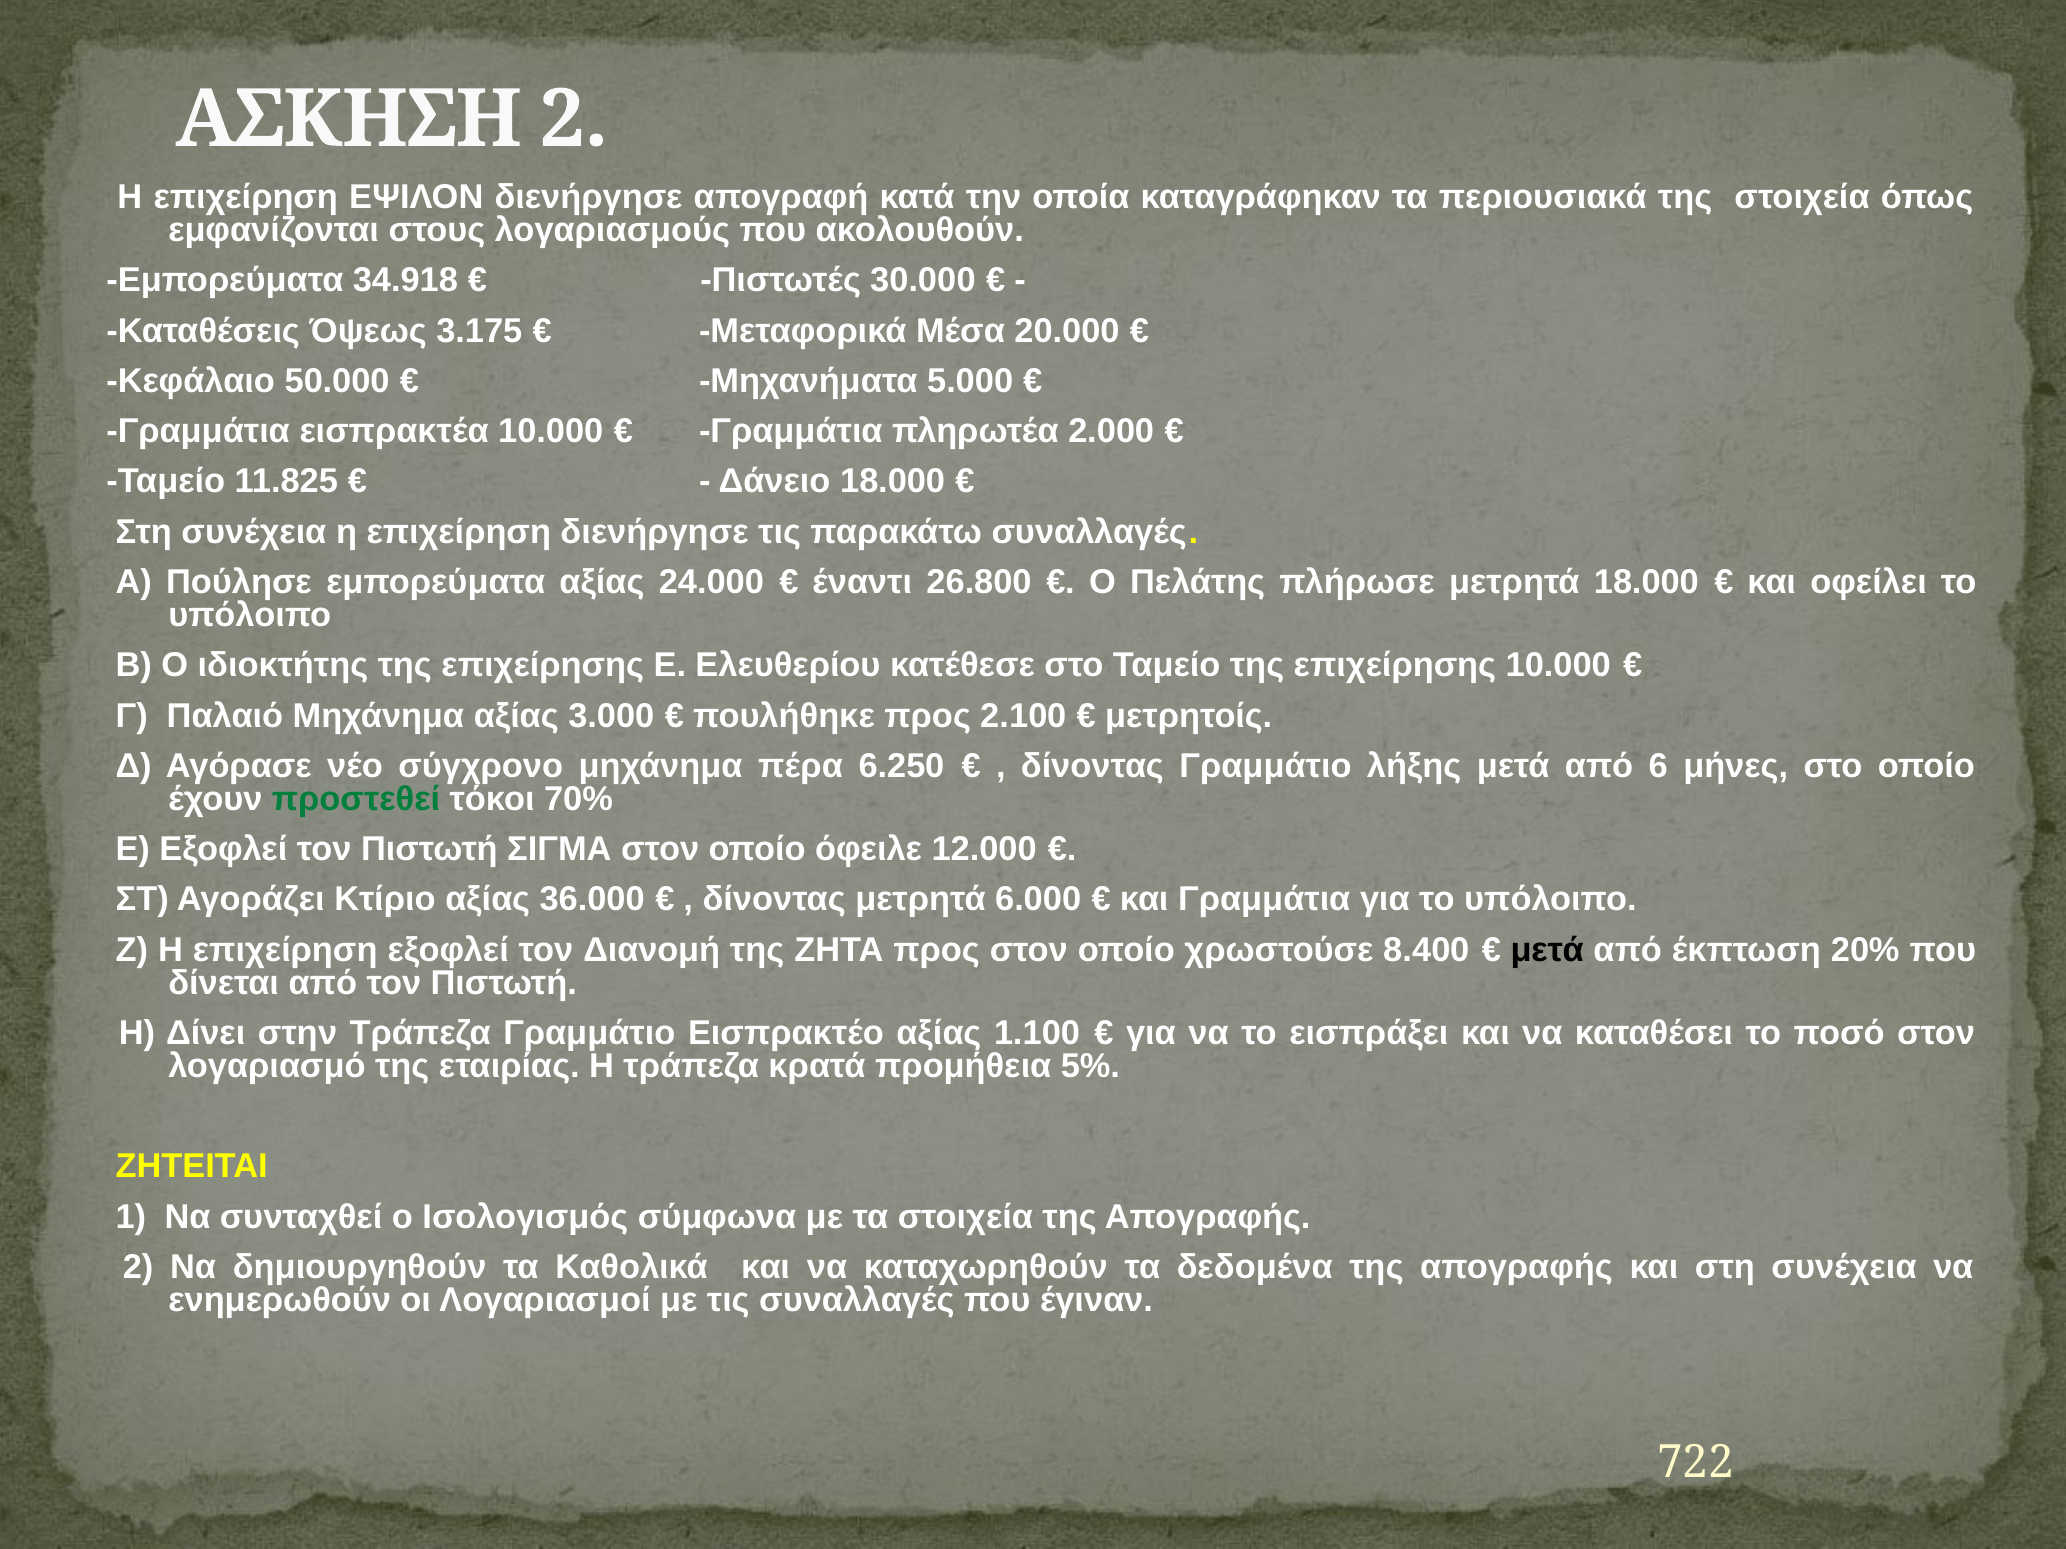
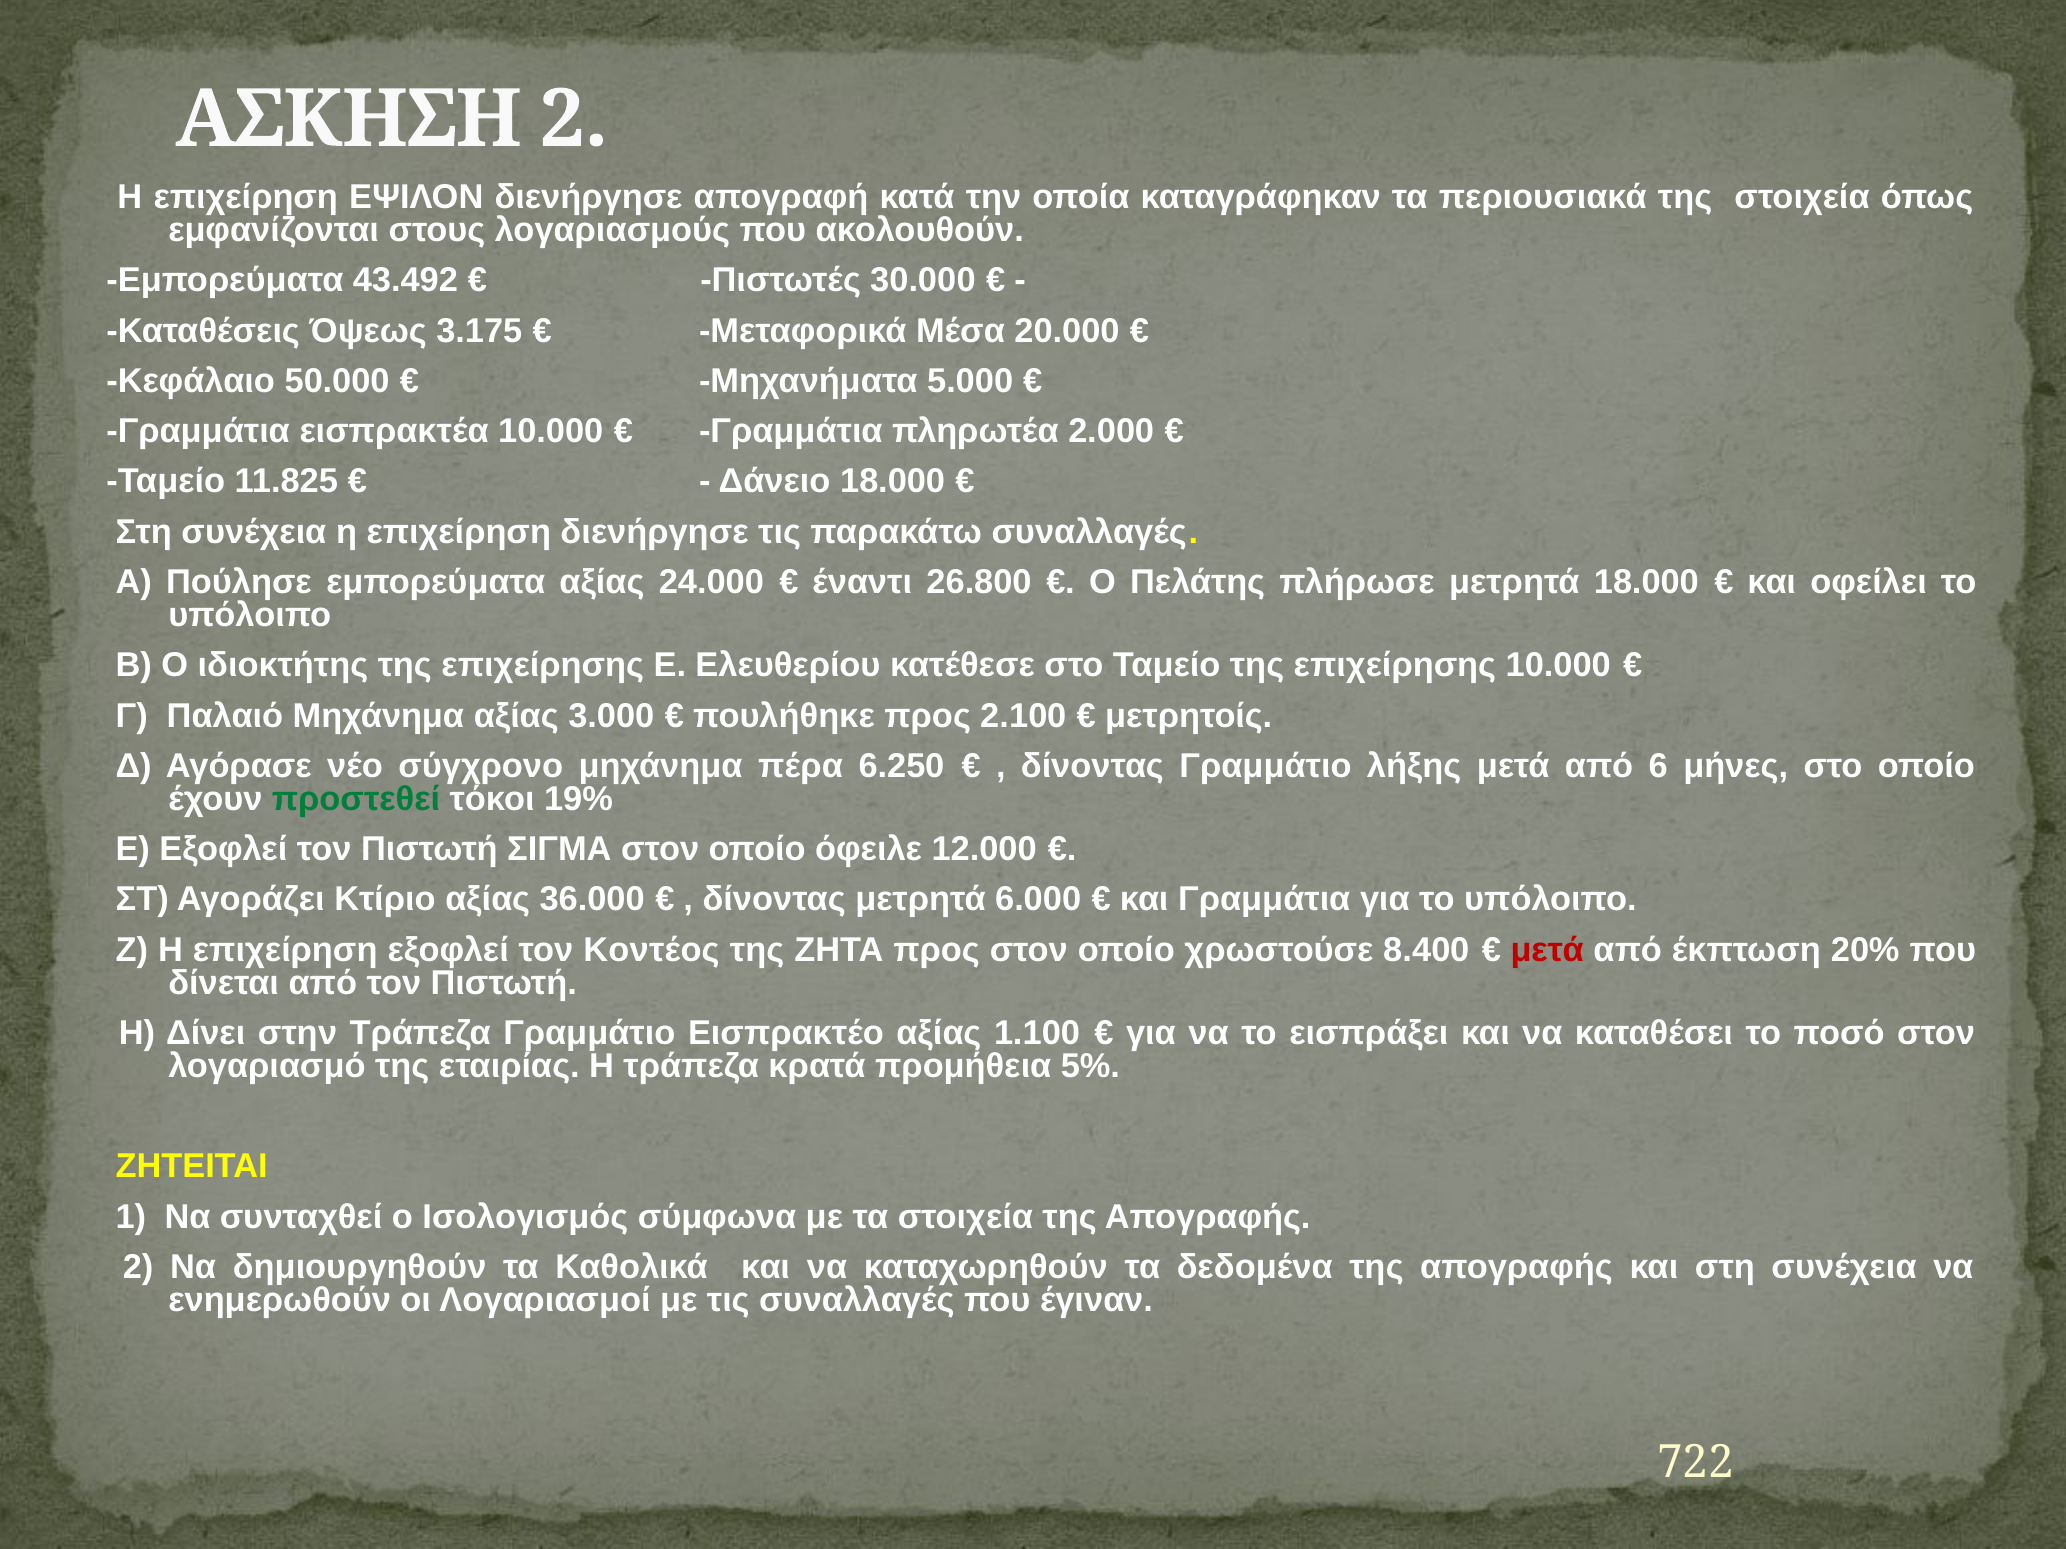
34.918: 34.918 -> 43.492
70%: 70% -> 19%
Διανομή: Διανομή -> Κοντέος
μετά at (1547, 950) colour: black -> red
